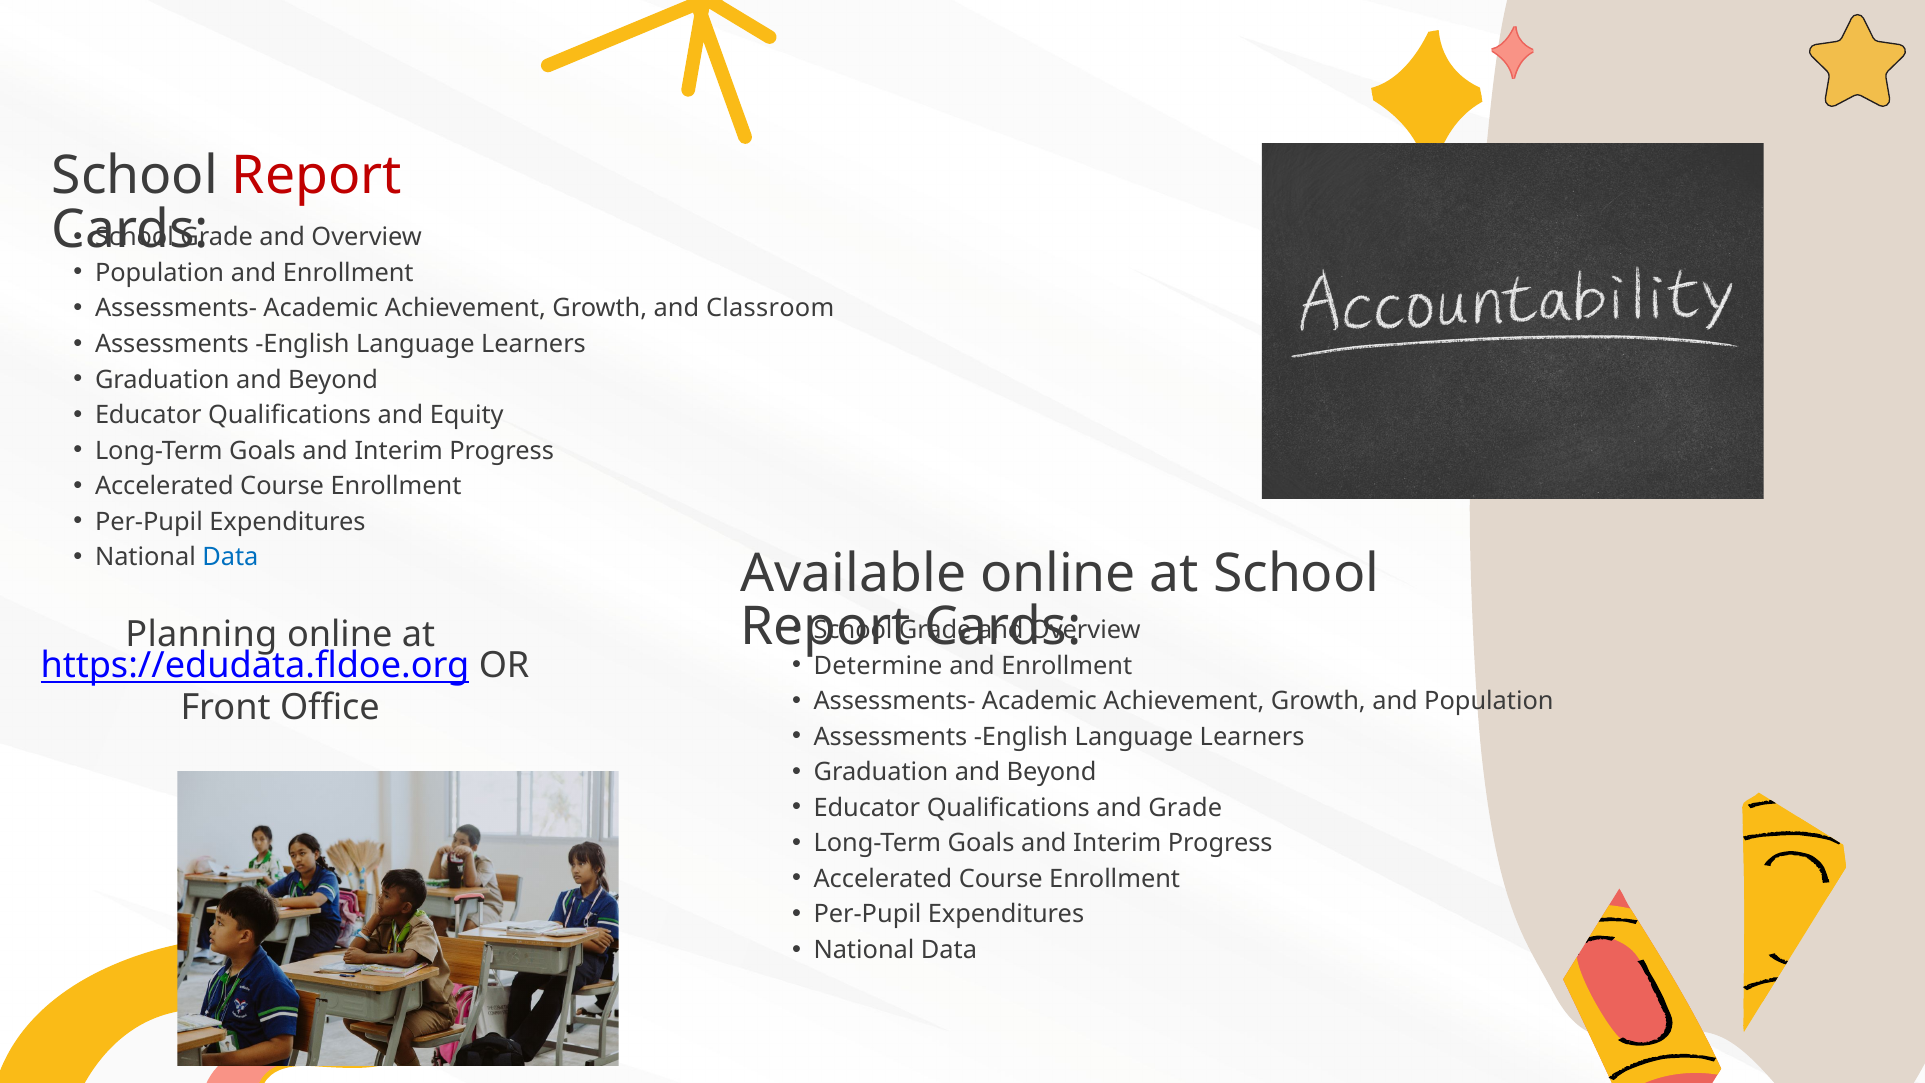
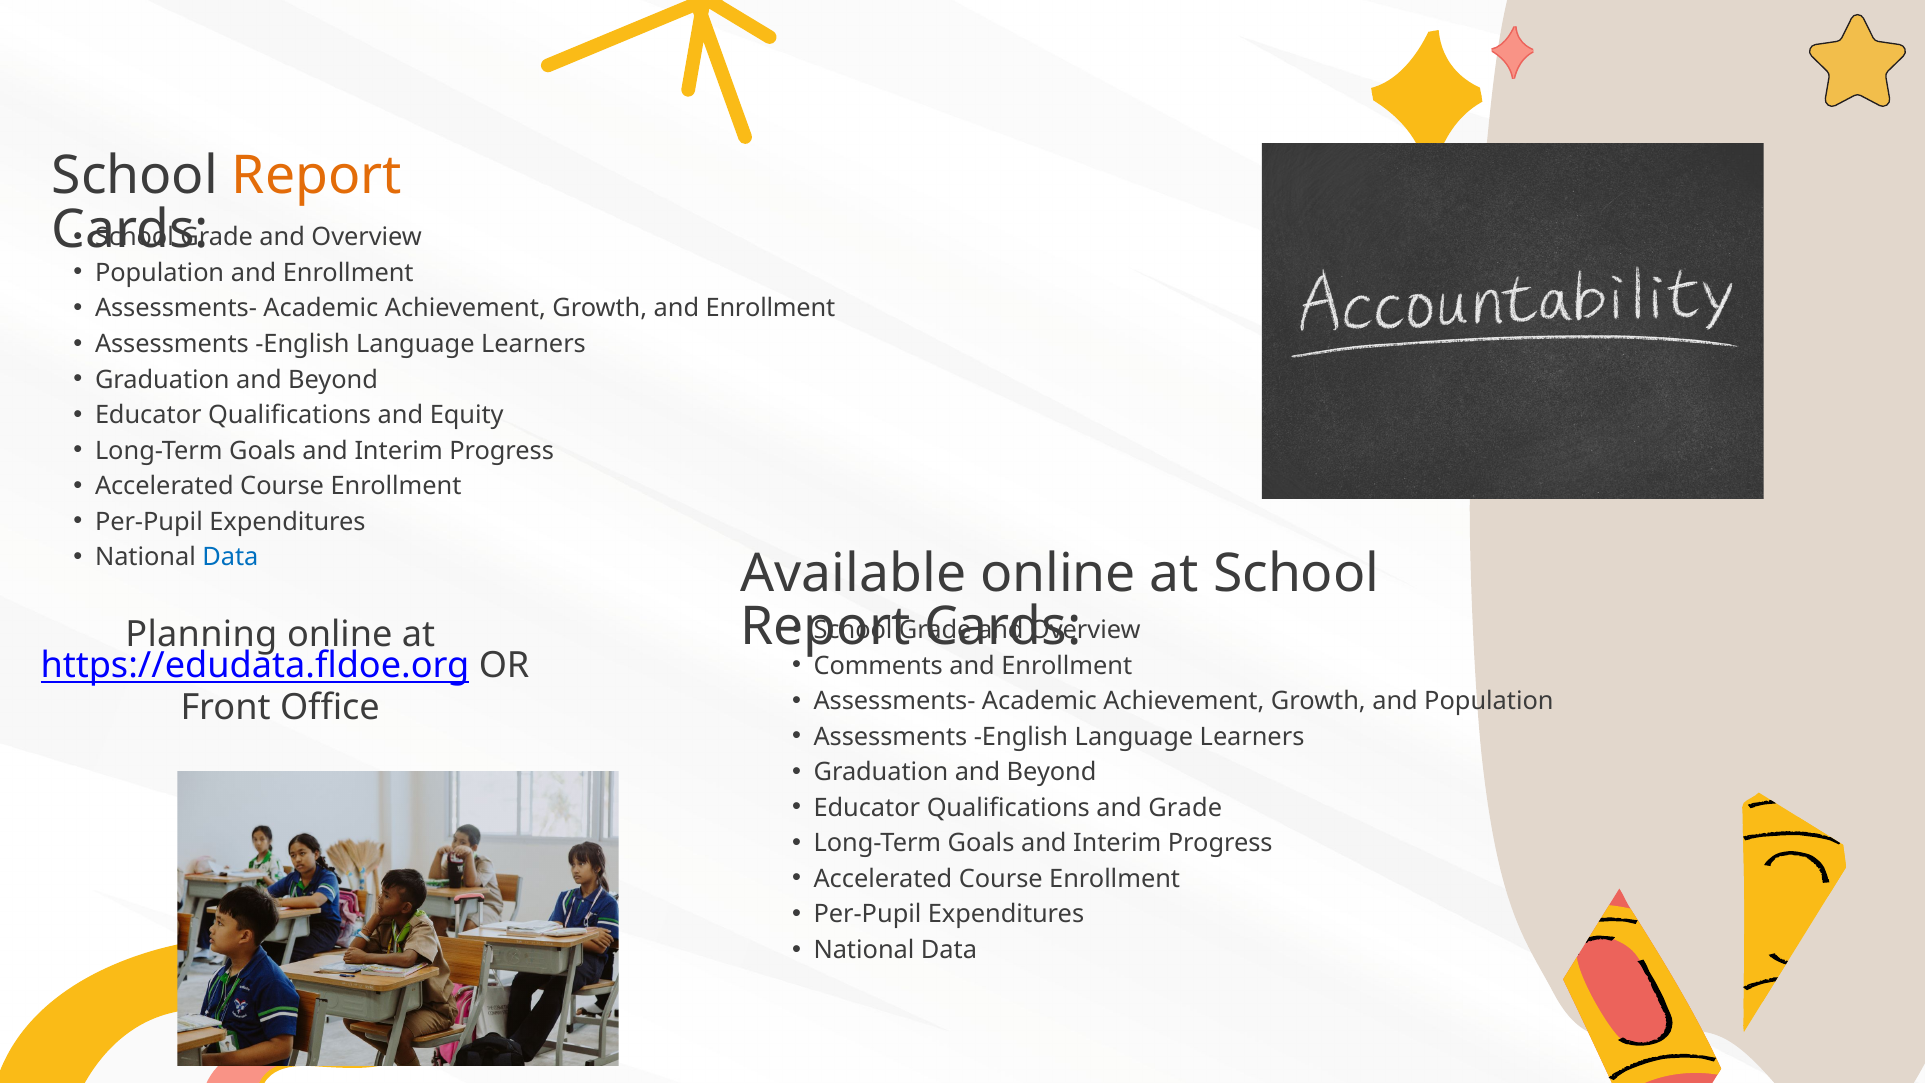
Report at (317, 176) colour: red -> orange
Growth and Classroom: Classroom -> Enrollment
Determine: Determine -> Comments
